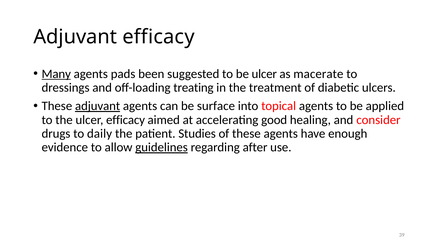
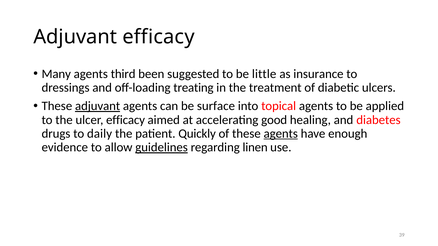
Many underline: present -> none
pads: pads -> third
be ulcer: ulcer -> little
macerate: macerate -> insurance
consider: consider -> diabetes
Studies: Studies -> Quickly
agents at (281, 134) underline: none -> present
after: after -> linen
